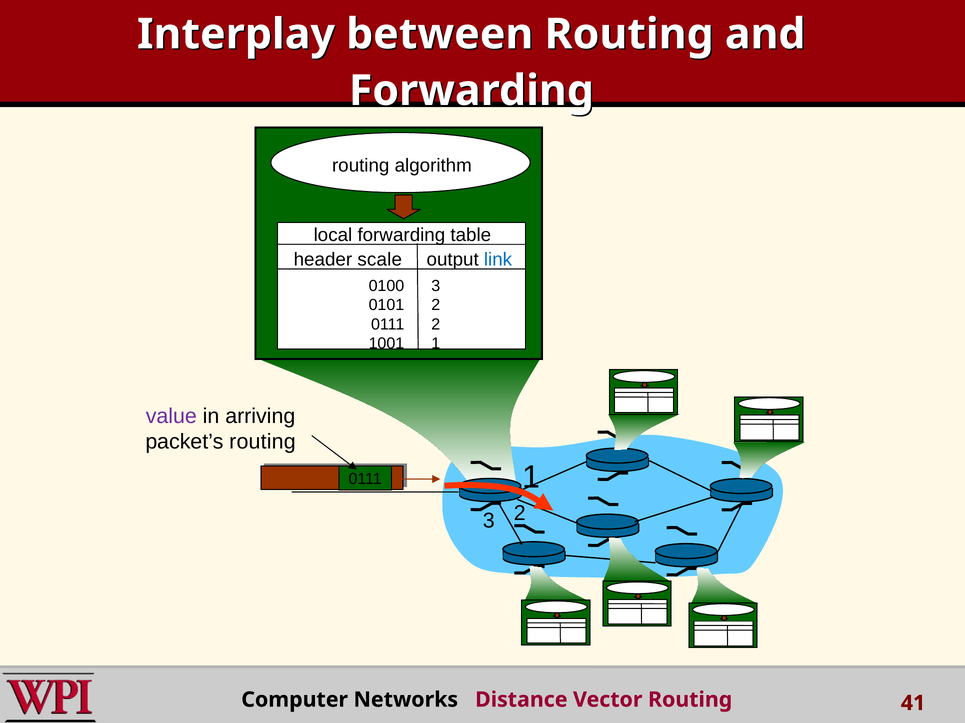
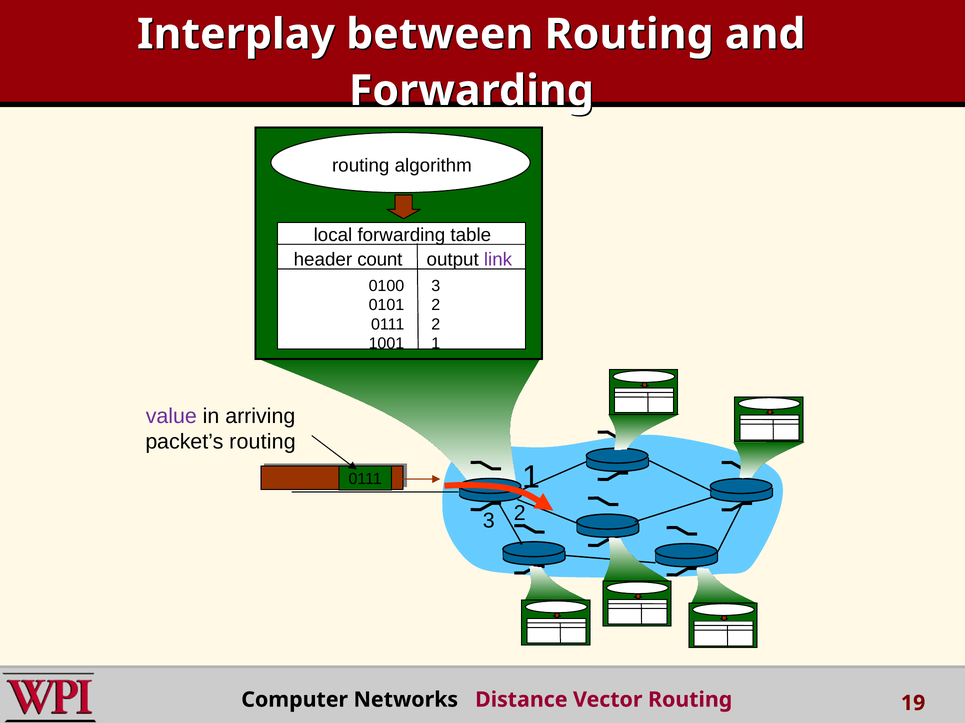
scale: scale -> count
link colour: blue -> purple
41: 41 -> 19
